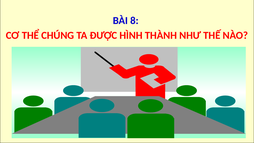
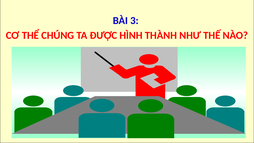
8: 8 -> 3
